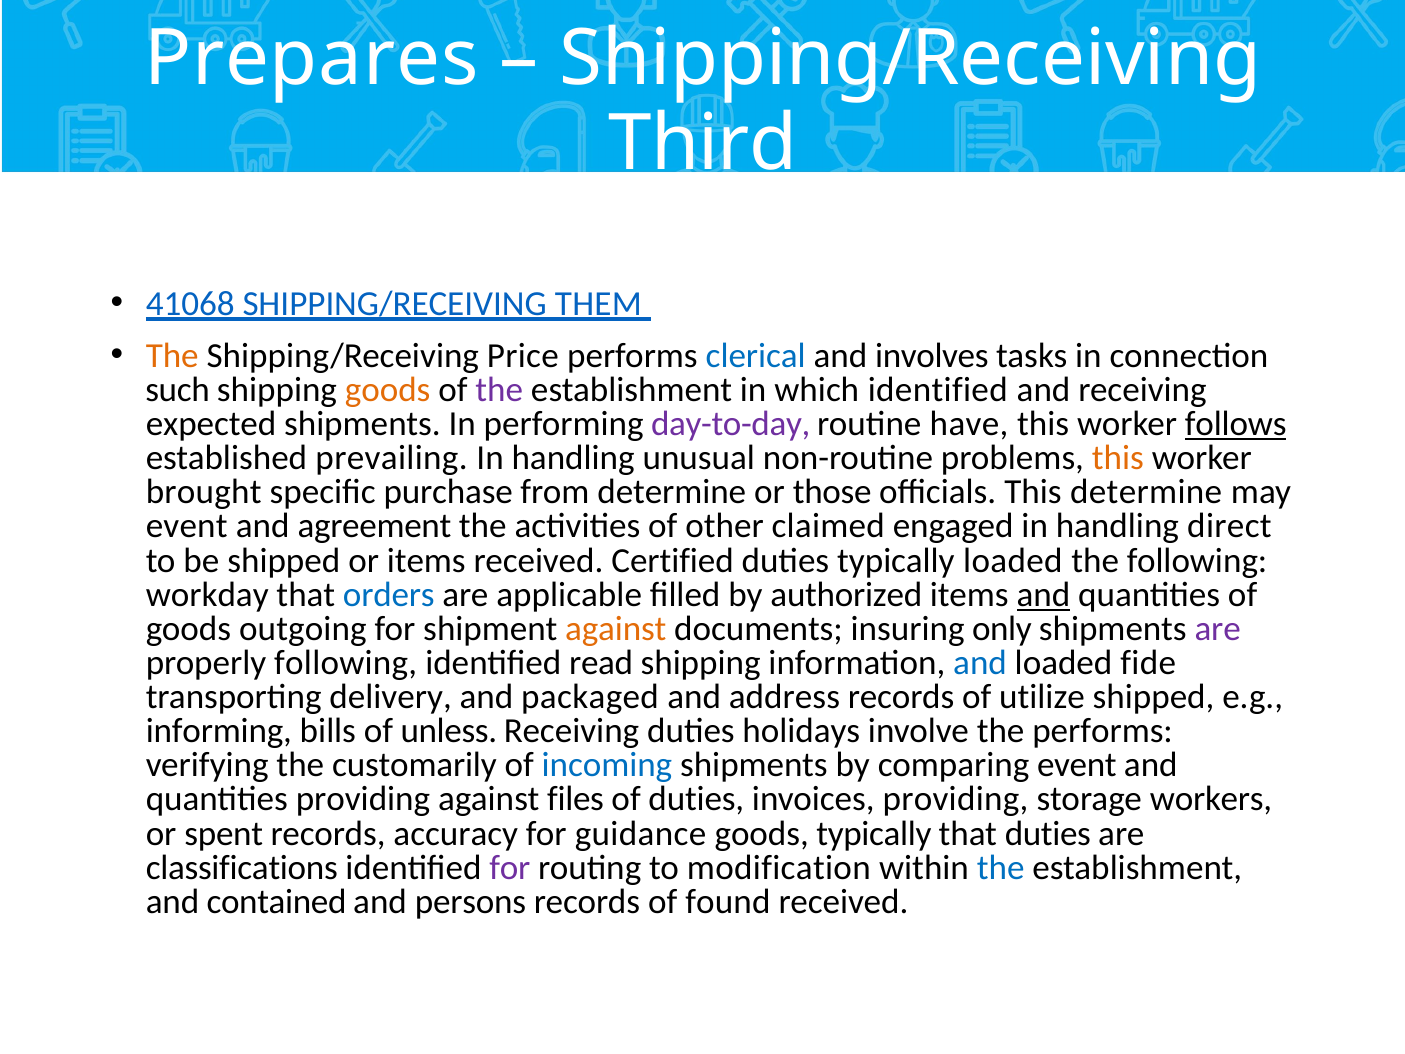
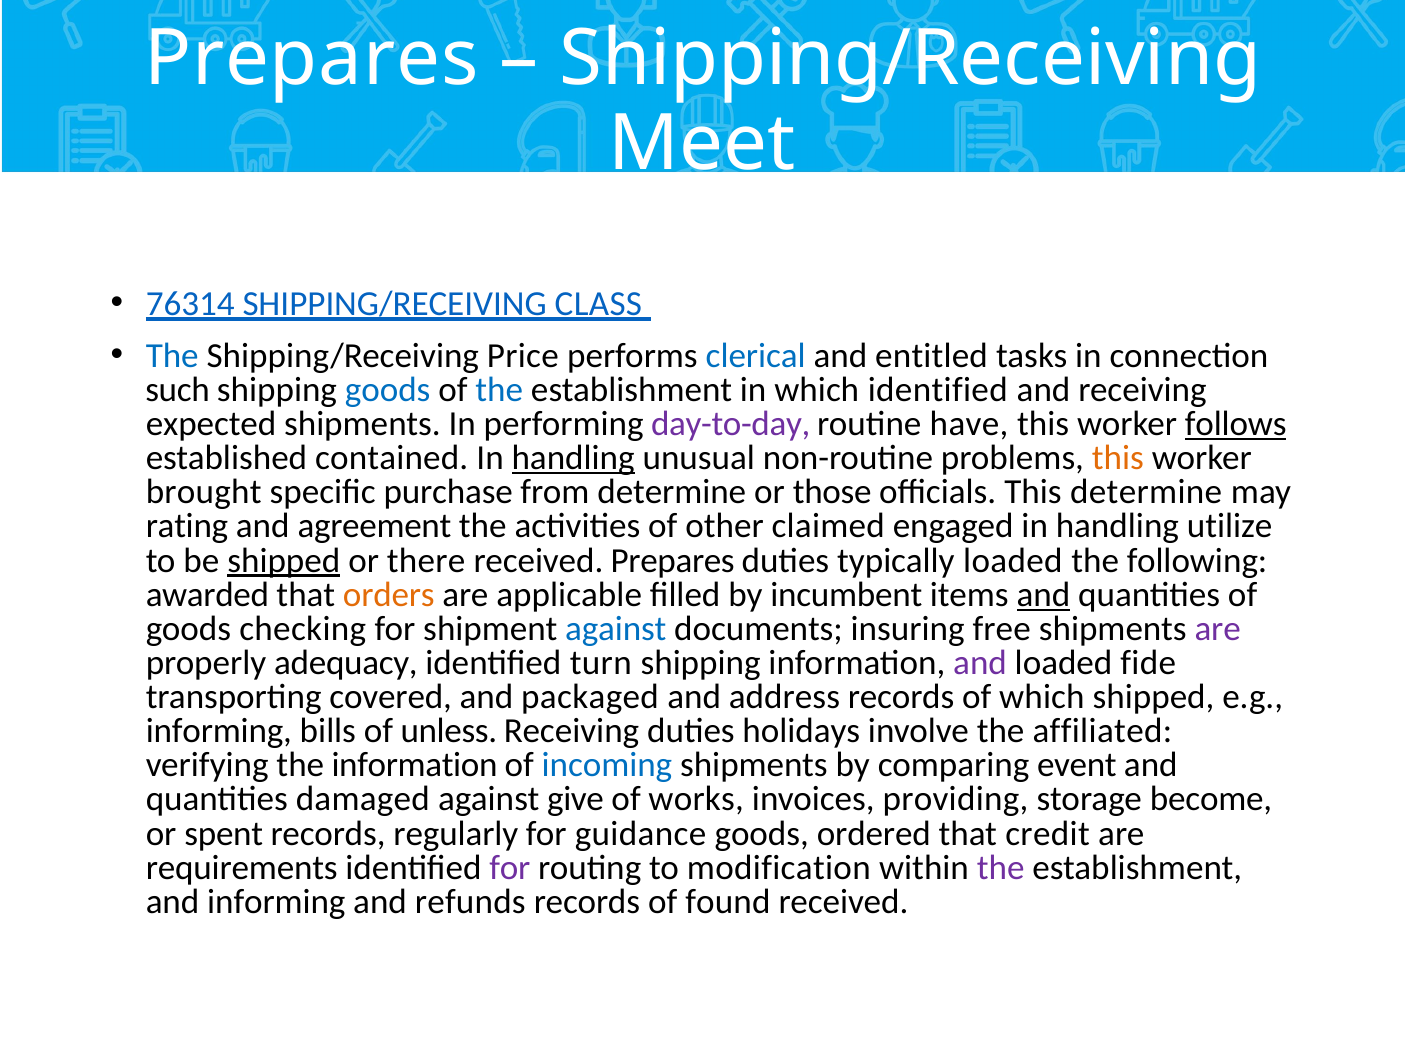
Third: Third -> Meet
41068: 41068 -> 76314
THEM: THEM -> CLASS
The at (172, 356) colour: orange -> blue
involves: involves -> entitled
goods at (388, 390) colour: orange -> blue
the at (499, 390) colour: purple -> blue
prevailing: prevailing -> contained
handling at (573, 458) underline: none -> present
event at (187, 526): event -> rating
direct: direct -> utilize
shipped at (284, 560) underline: none -> present
or items: items -> there
received Certified: Certified -> Prepares
workday: workday -> awarded
orders colour: blue -> orange
authorized: authorized -> incumbent
outgoing: outgoing -> checking
against at (616, 629) colour: orange -> blue
only: only -> free
properly following: following -> adequacy
read: read -> turn
and at (980, 663) colour: blue -> purple
delivery: delivery -> covered
of utilize: utilize -> which
the performs: performs -> affiliated
the customarily: customarily -> information
quantities providing: providing -> damaged
files: files -> give
of duties: duties -> works
workers: workers -> become
accuracy: accuracy -> regularly
goods typically: typically -> ordered
that duties: duties -> credit
classifications: classifications -> requirements
the at (1001, 867) colour: blue -> purple
and contained: contained -> informing
persons: persons -> refunds
